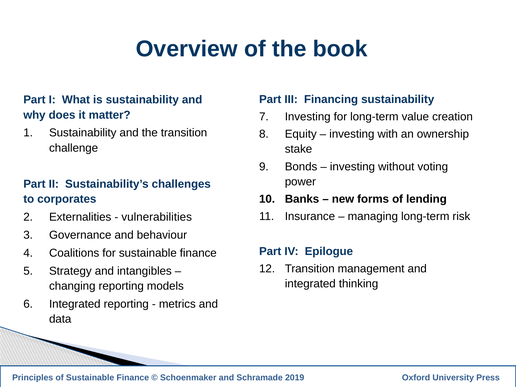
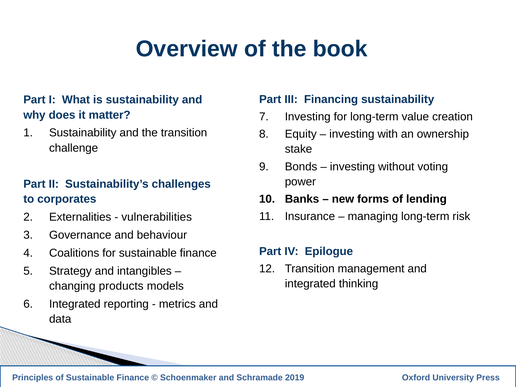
changing reporting: reporting -> products
